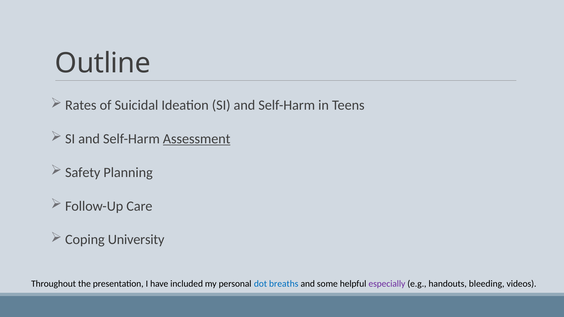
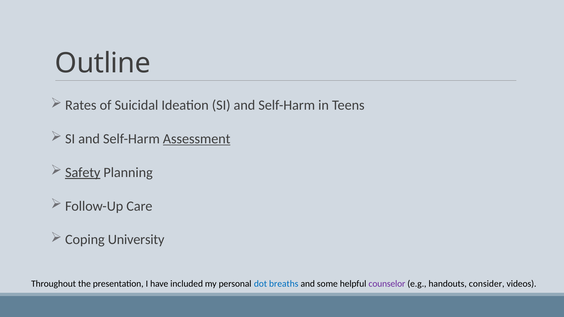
Safety underline: none -> present
especially: especially -> counselor
bleeding: bleeding -> consider
